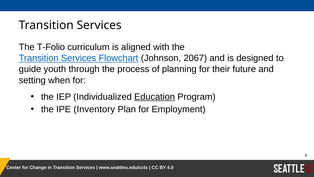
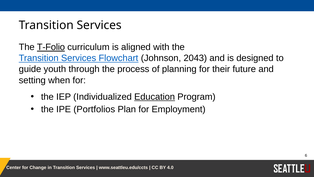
T-Folio underline: none -> present
2067: 2067 -> 2043
Inventory: Inventory -> Portfolios
